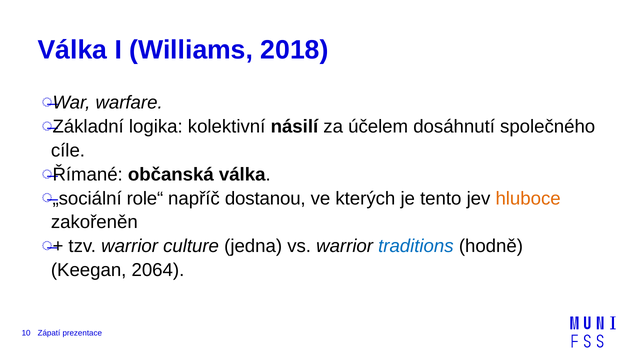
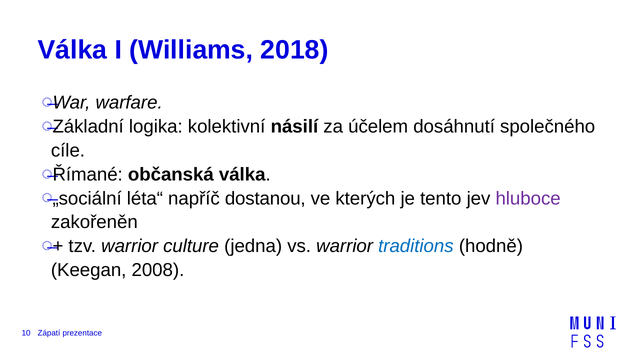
role“: role“ -> léta“
hluboce colour: orange -> purple
2064: 2064 -> 2008
